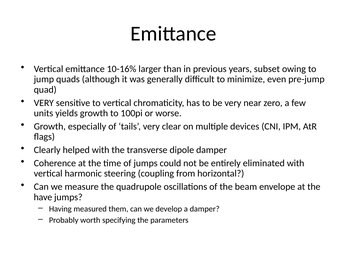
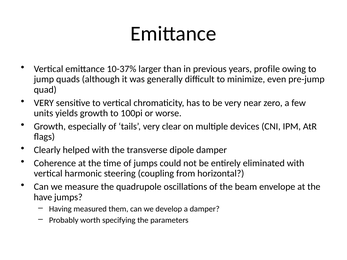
10-16%: 10-16% -> 10-37%
subset: subset -> profile
